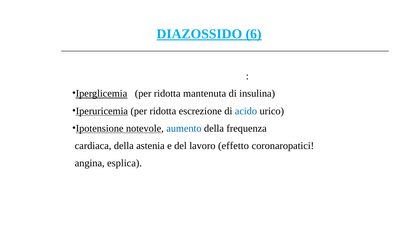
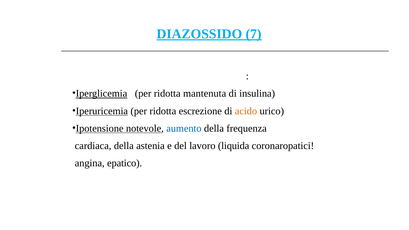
6: 6 -> 7
acido colour: blue -> orange
effetto: effetto -> liquida
esplica: esplica -> epatico
